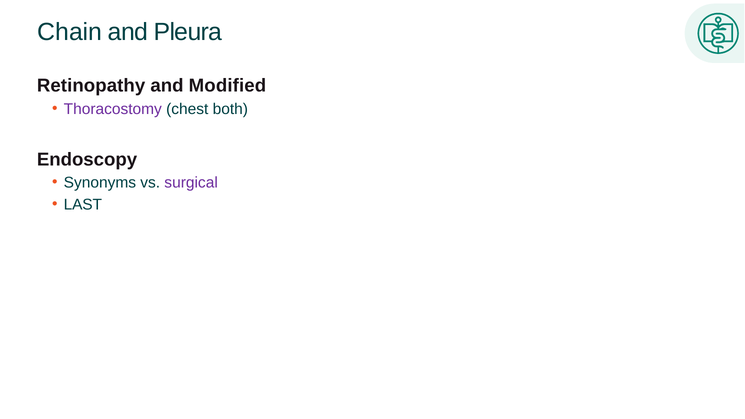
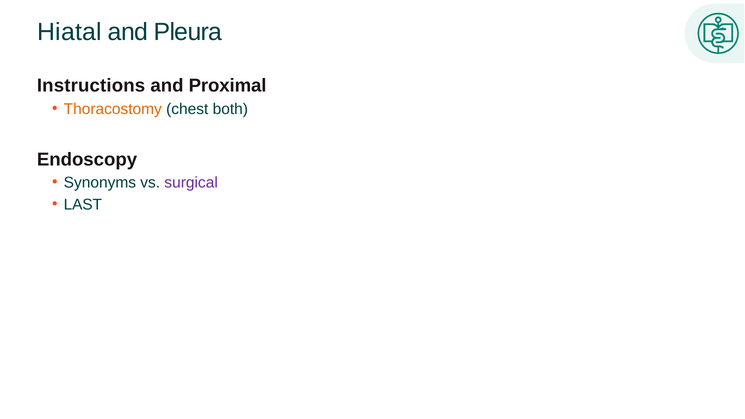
Chain: Chain -> Hiatal
Retinopathy: Retinopathy -> Instructions
Modified: Modified -> Proximal
Thoracostomy colour: purple -> orange
